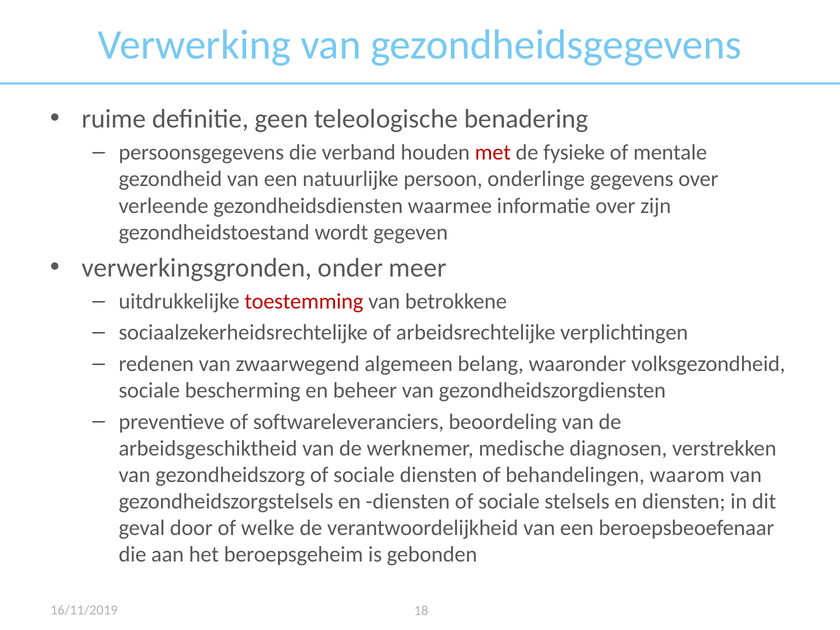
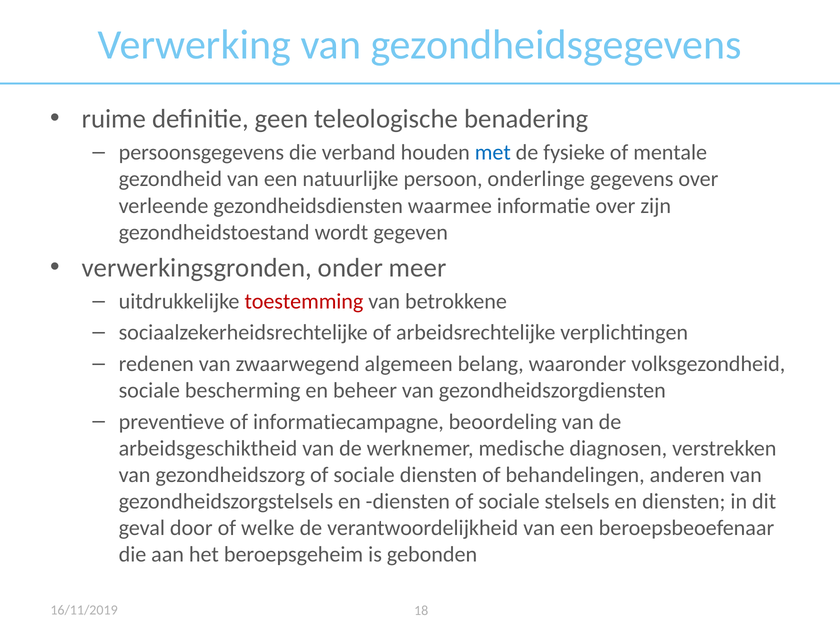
met colour: red -> blue
softwareleveranciers: softwareleveranciers -> informatiecampagne
waarom: waarom -> anderen
